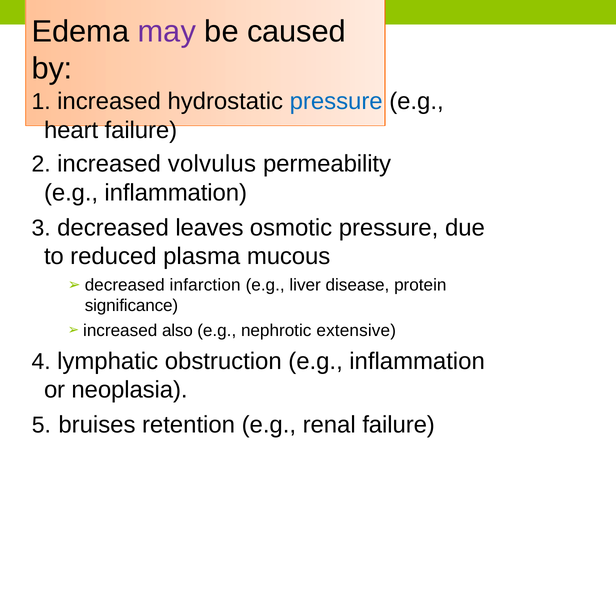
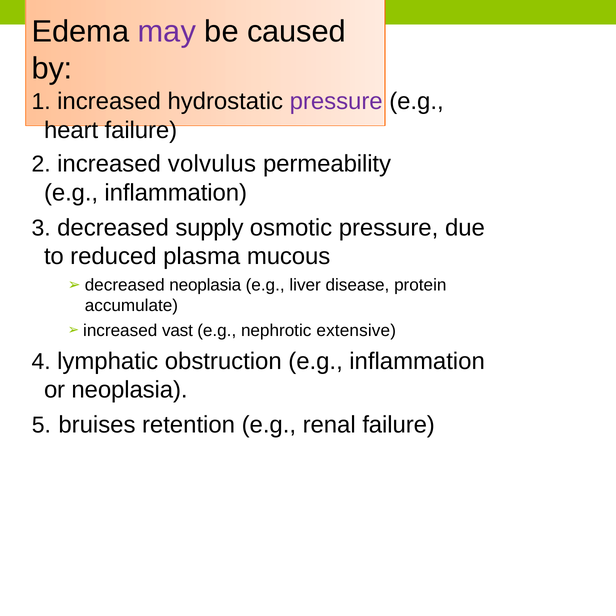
pressure at (336, 102) colour: blue -> purple
leaves: leaves -> supply
decreased infarction: infarction -> neoplasia
significance: significance -> accumulate
also: also -> vast
